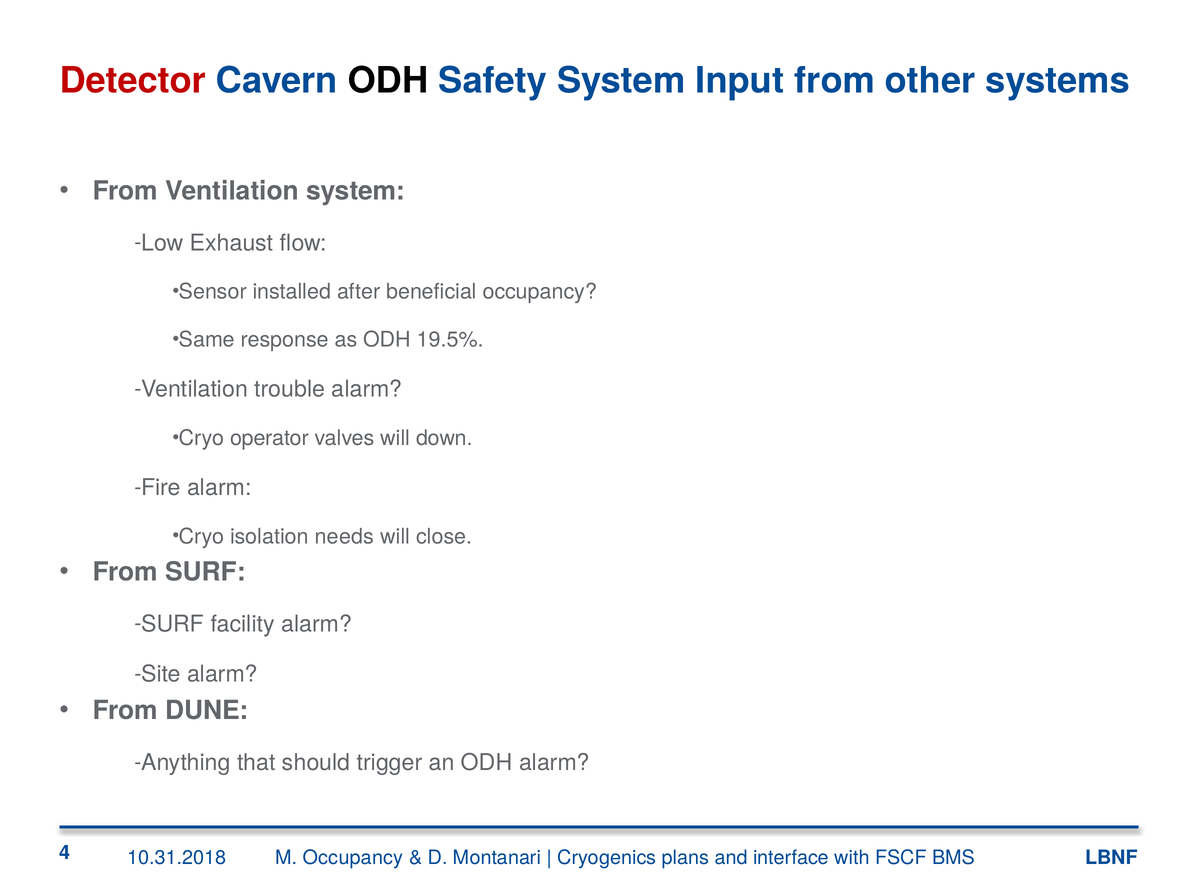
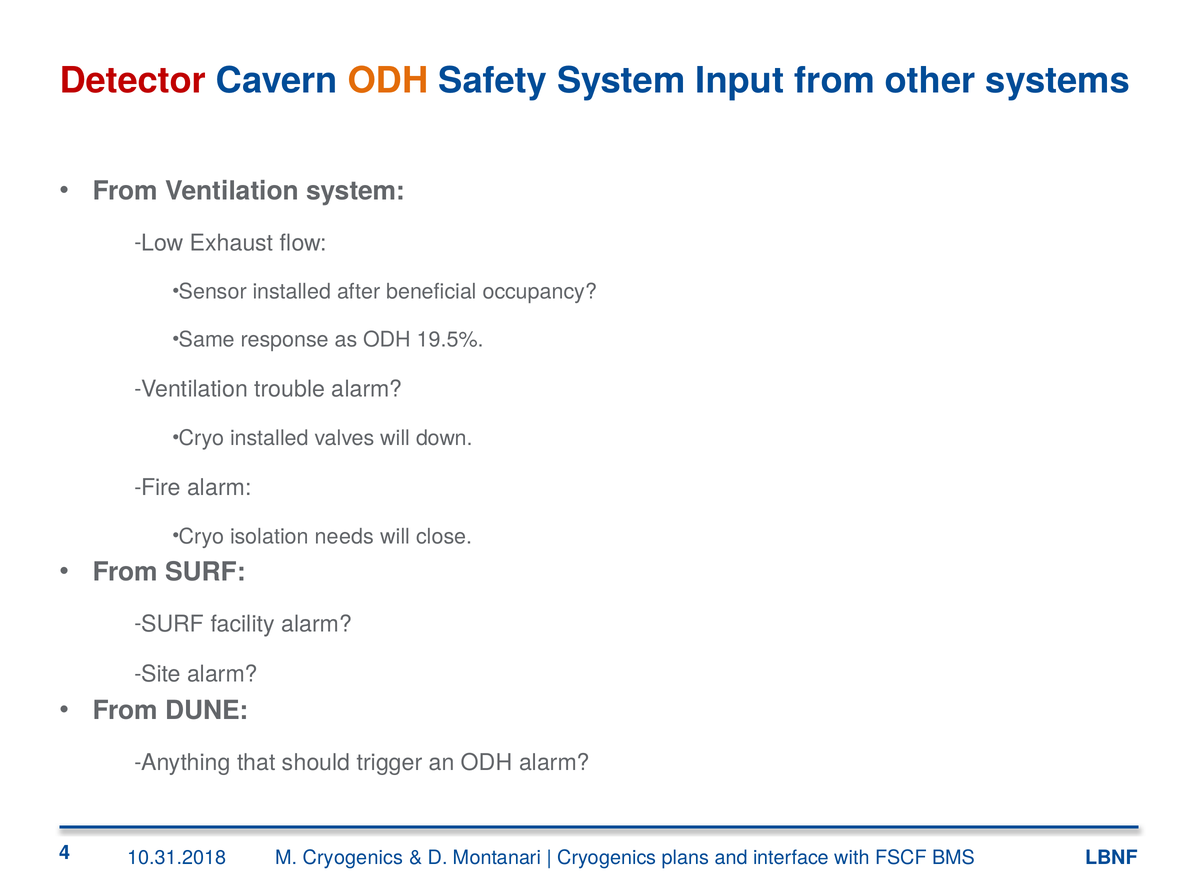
ODH at (388, 81) colour: black -> orange
Cryo operator: operator -> installed
M Occupancy: Occupancy -> Cryogenics
